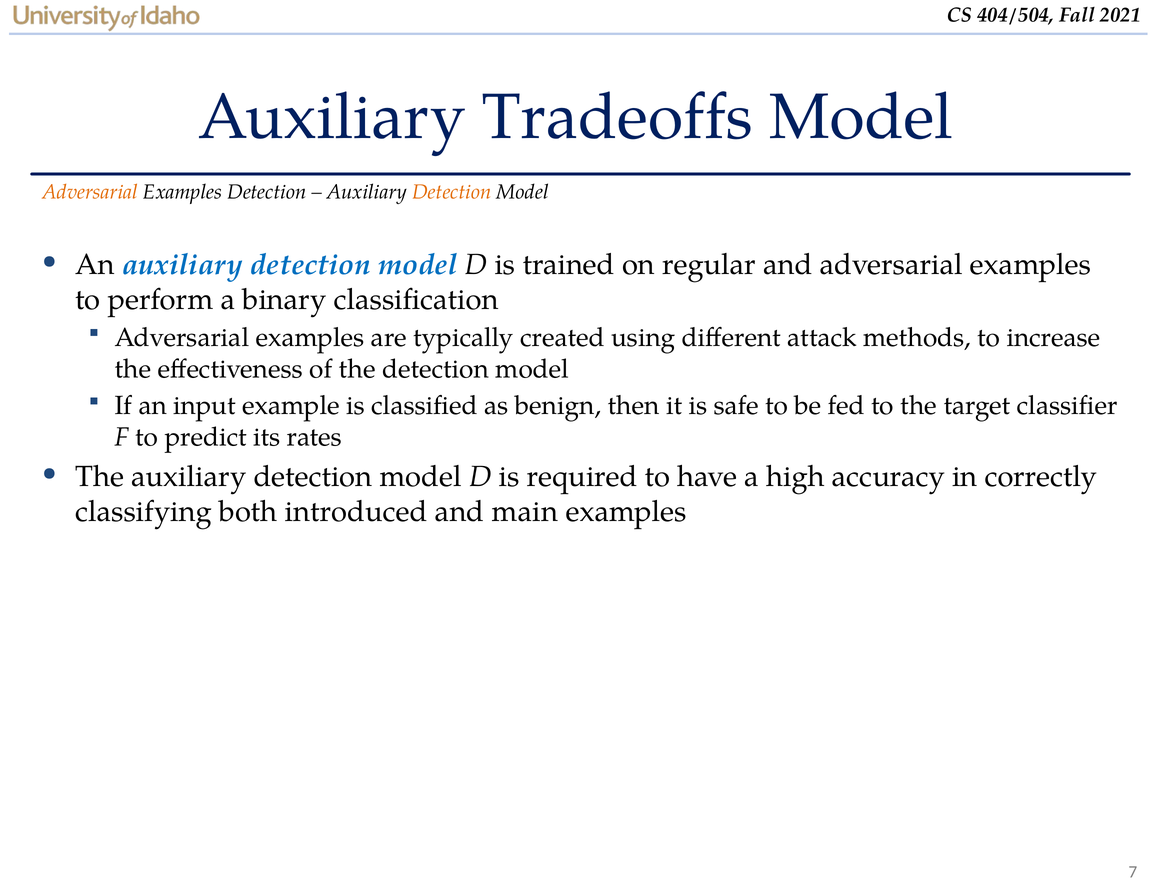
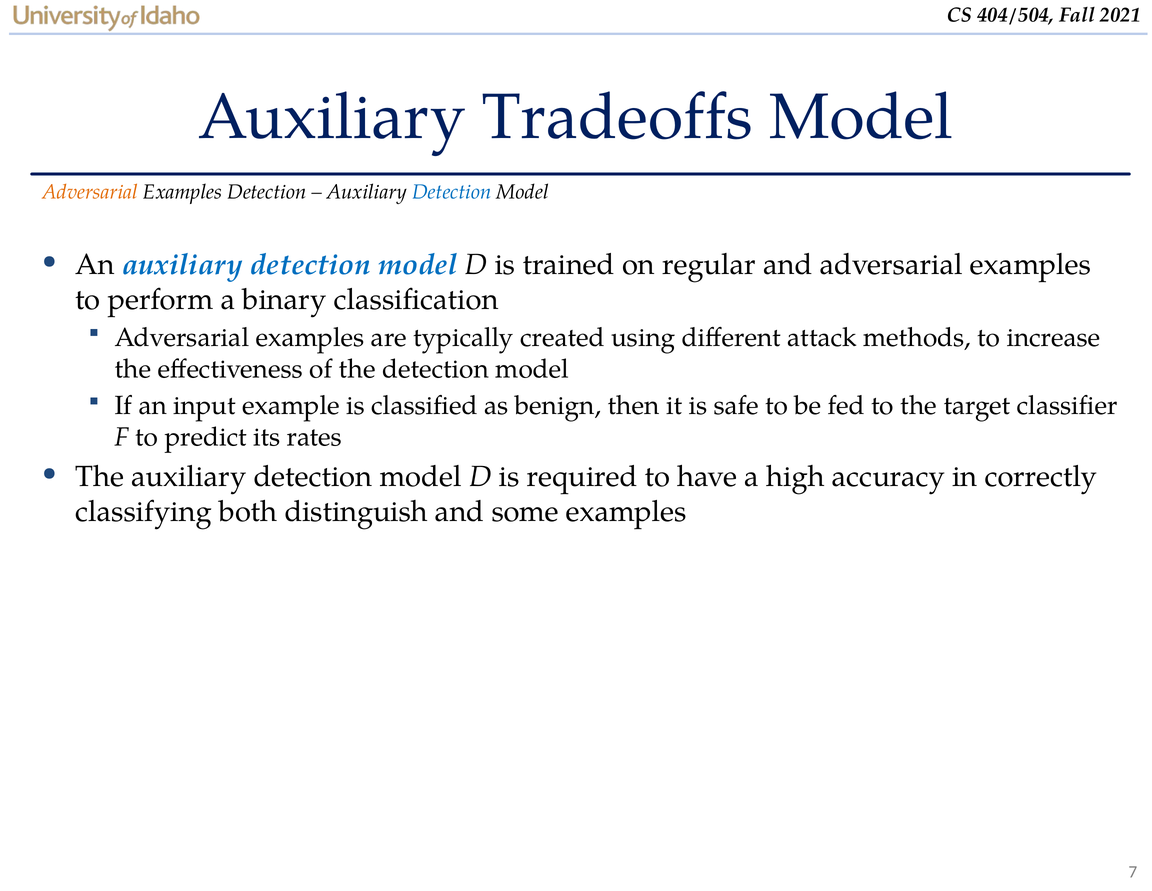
Detection at (452, 192) colour: orange -> blue
introduced: introduced -> distinguish
main: main -> some
